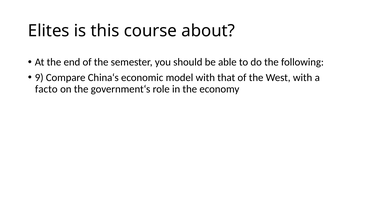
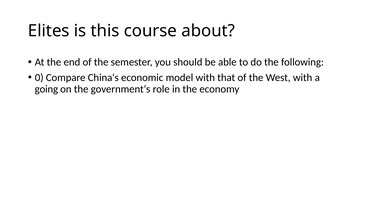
9: 9 -> 0
facto: facto -> going
